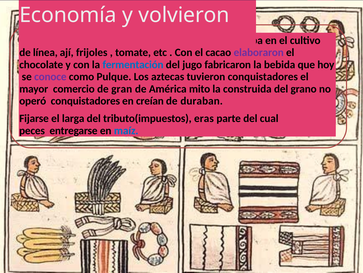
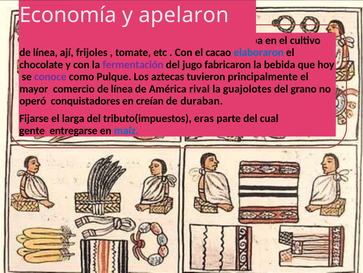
volvieron: volvieron -> apelaron
elaboraron colour: purple -> blue
fermentación colour: blue -> purple
tuvieron conquistadores: conquistadores -> principalmente
comercio de gran: gran -> línea
mito: mito -> rival
construida: construida -> guajolotes
peces: peces -> gente
